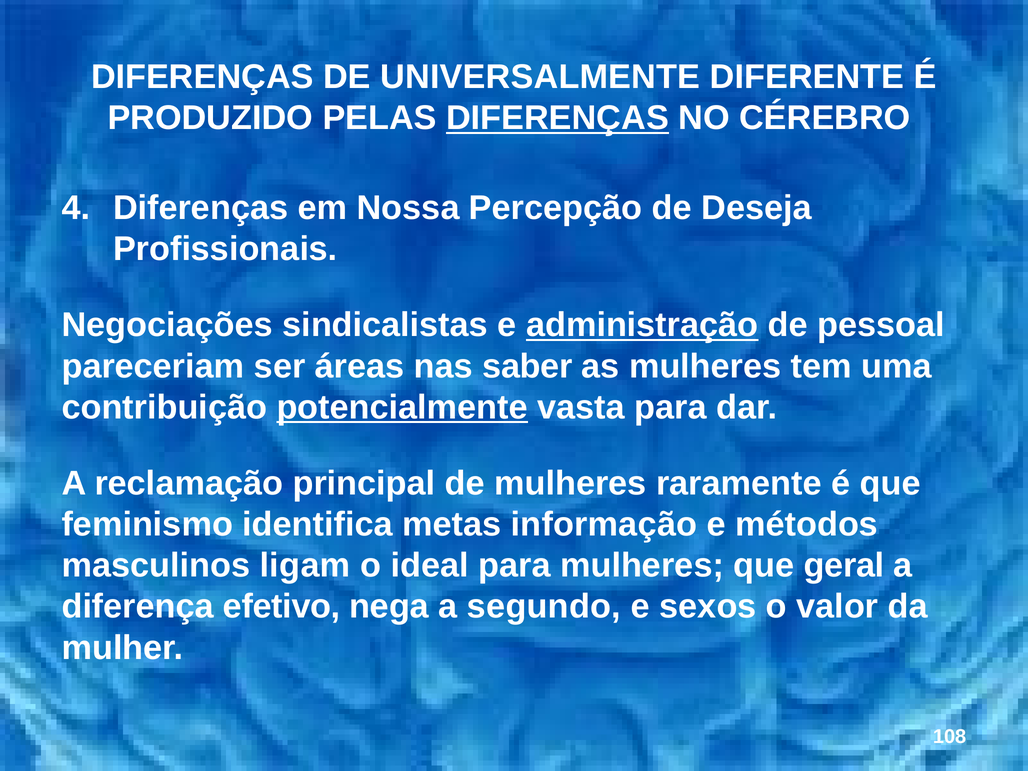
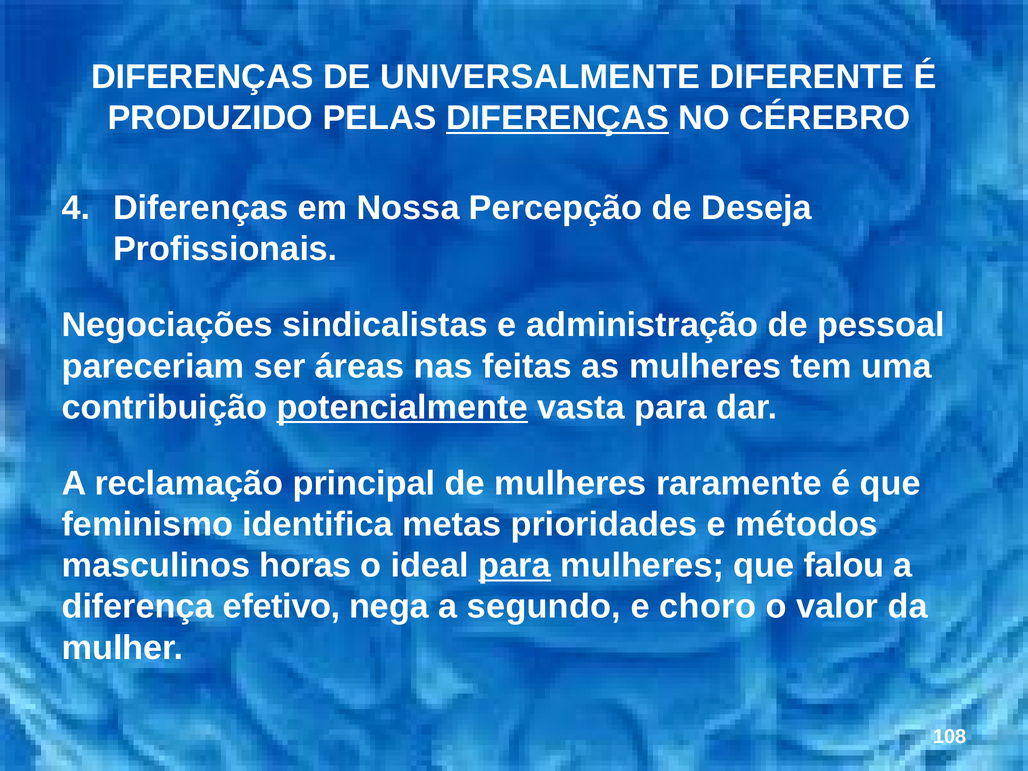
administração underline: present -> none
saber: saber -> feitas
informação: informação -> prioridades
ligam: ligam -> horas
para at (515, 566) underline: none -> present
geral: geral -> falou
sexos: sexos -> choro
